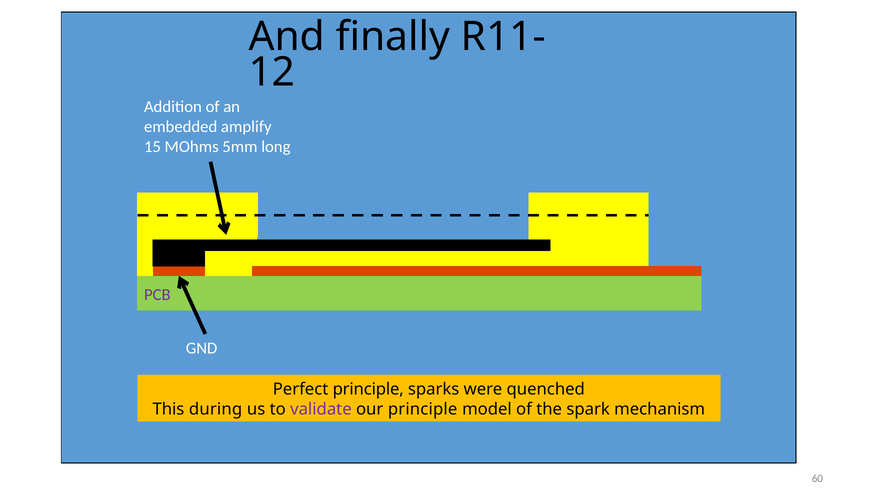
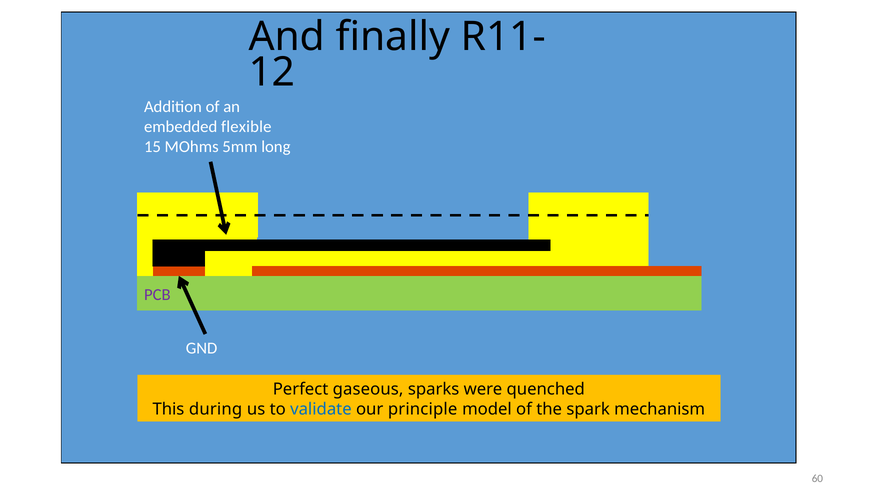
amplify: amplify -> flexible
Perfect principle: principle -> gaseous
validate colour: purple -> blue
